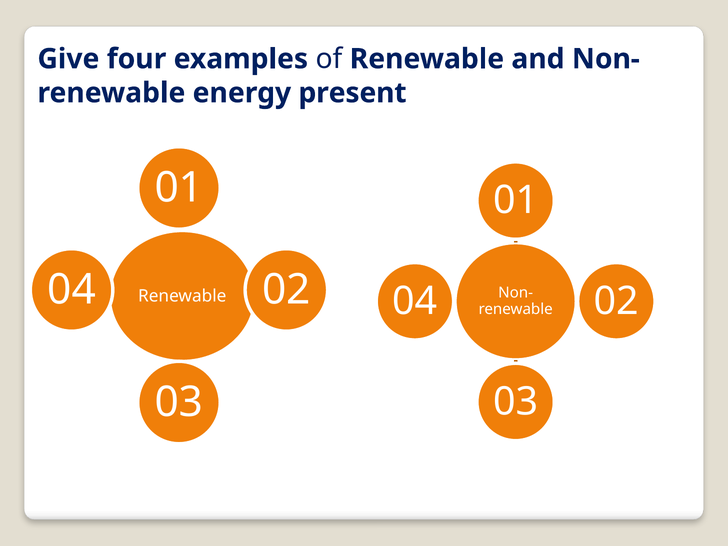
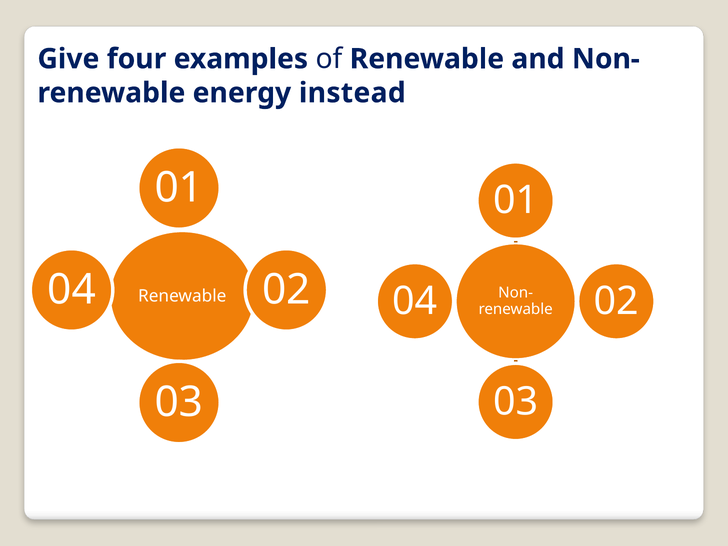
present: present -> instead
